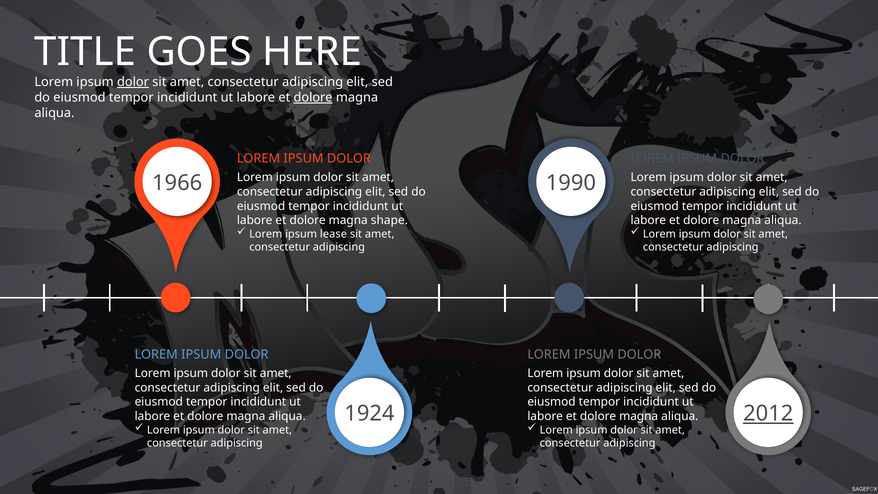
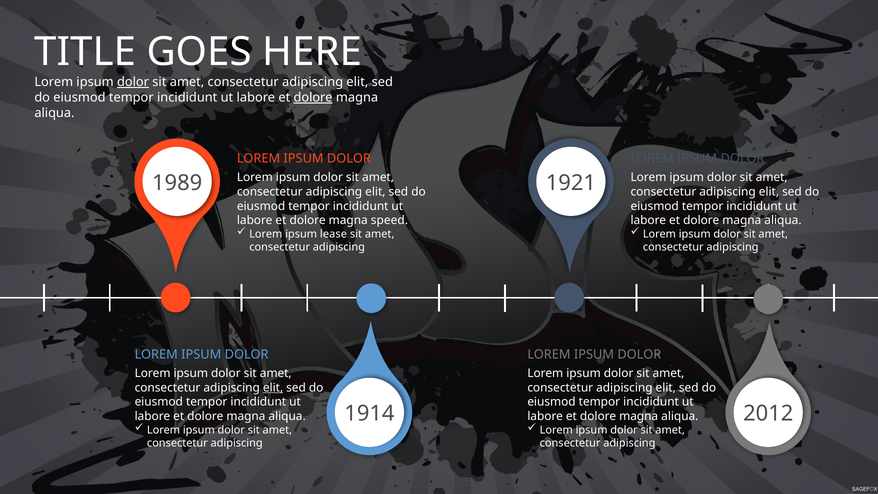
1966: 1966 -> 1989
1990: 1990 -> 1921
shape: shape -> speed
elit at (273, 388) underline: none -> present
1924: 1924 -> 1914
2012 underline: present -> none
